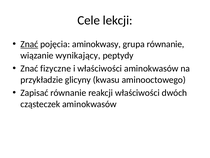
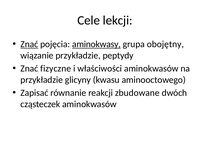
aminokwasy underline: none -> present
grupa równanie: równanie -> obojętny
wiązanie wynikający: wynikający -> przykładzie
reakcji właściwości: właściwości -> zbudowane
